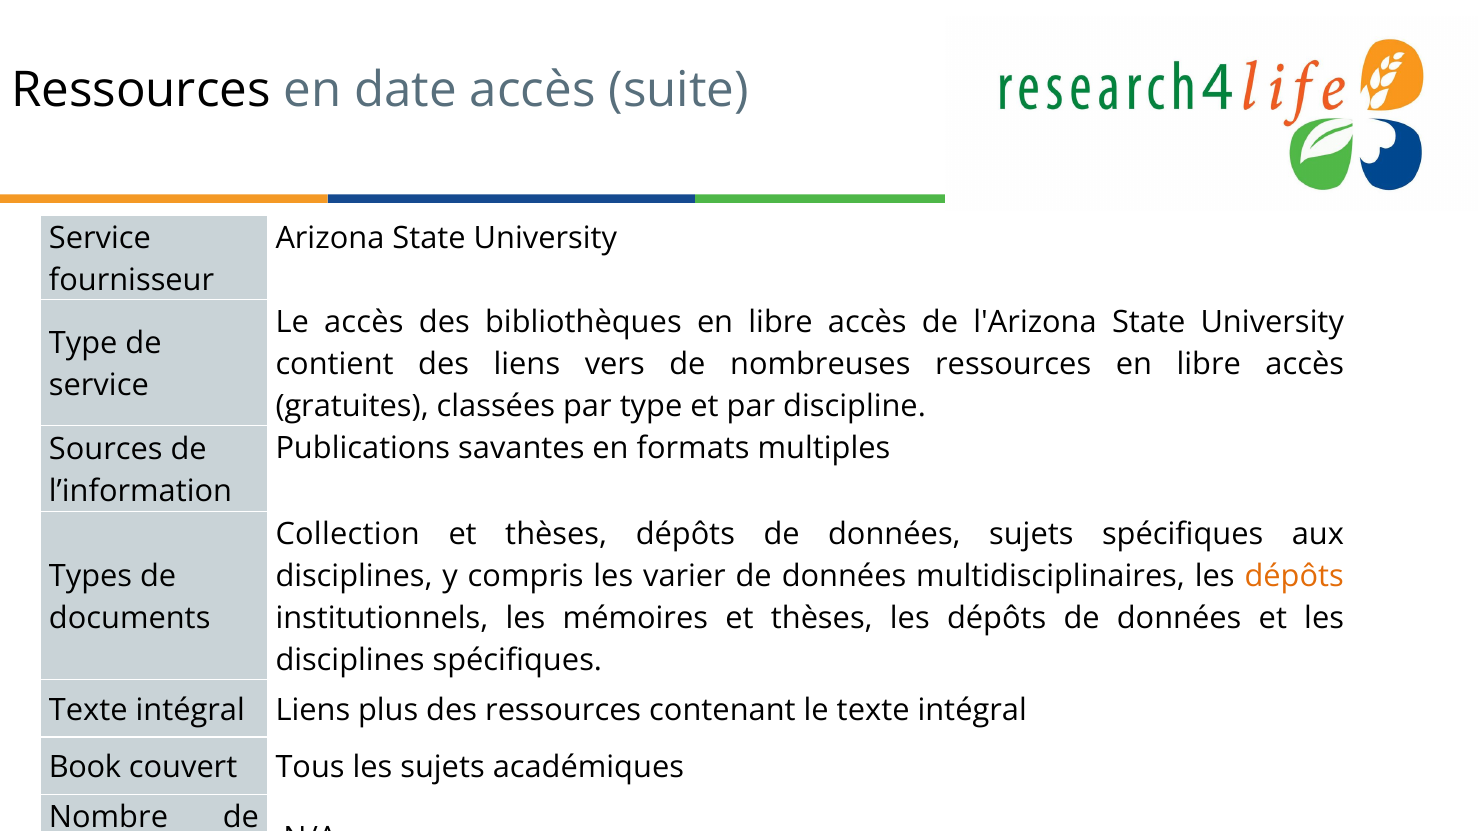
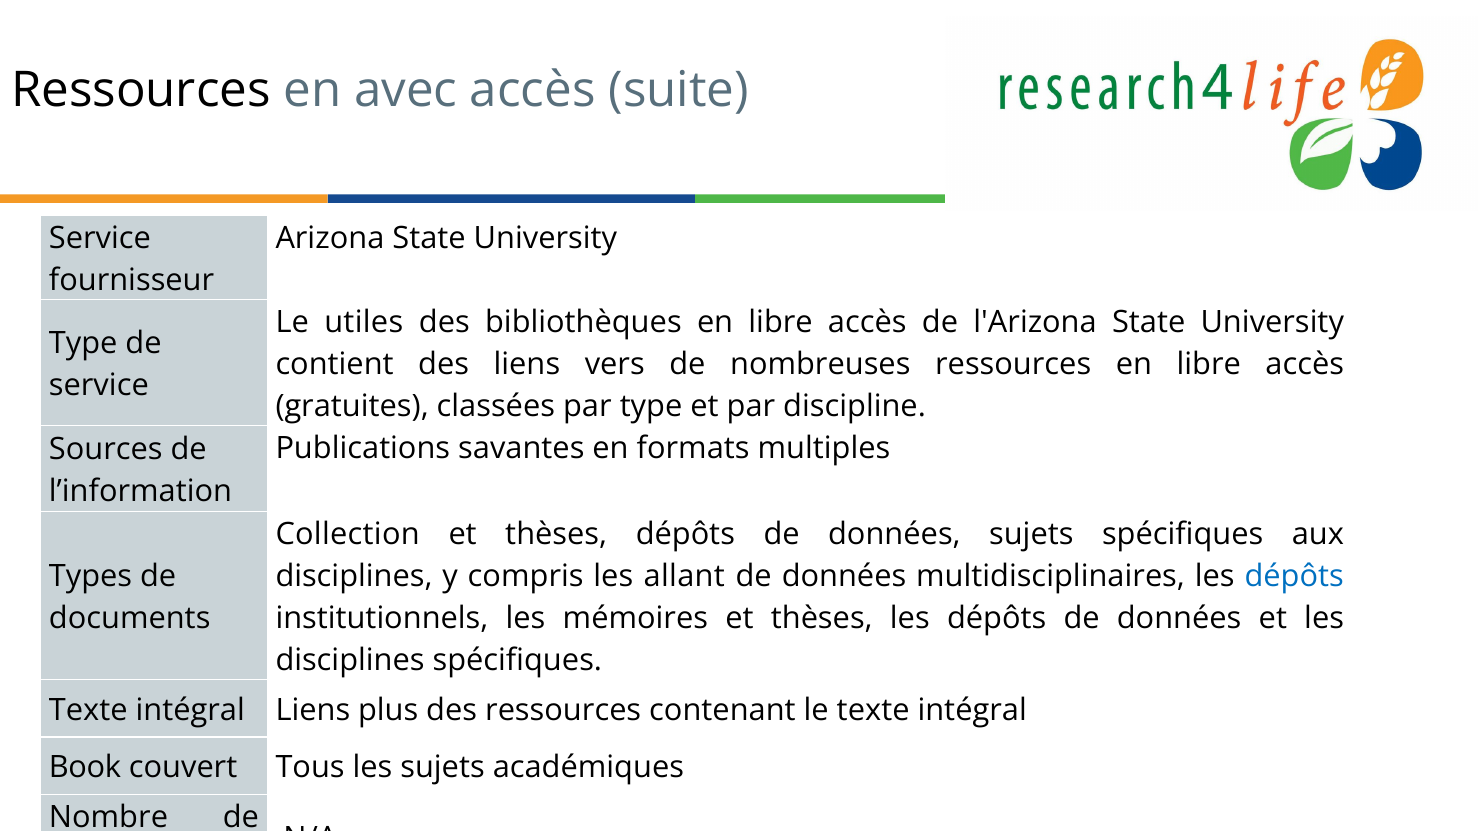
date: date -> avec
Le accès: accès -> utiles
varier: varier -> allant
dépôts at (1294, 577) colour: orange -> blue
